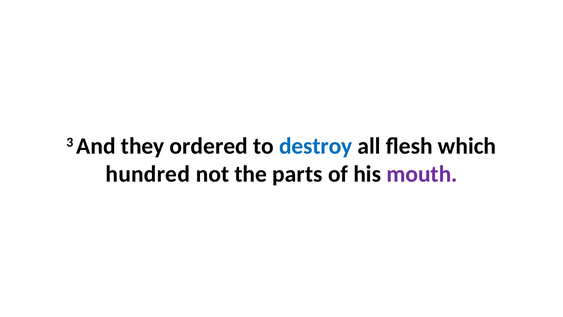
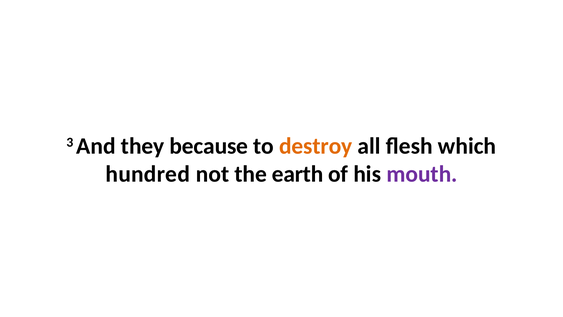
ordered: ordered -> because
destroy colour: blue -> orange
parts: parts -> earth
